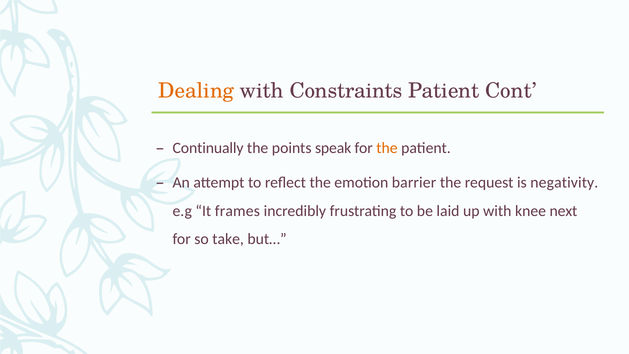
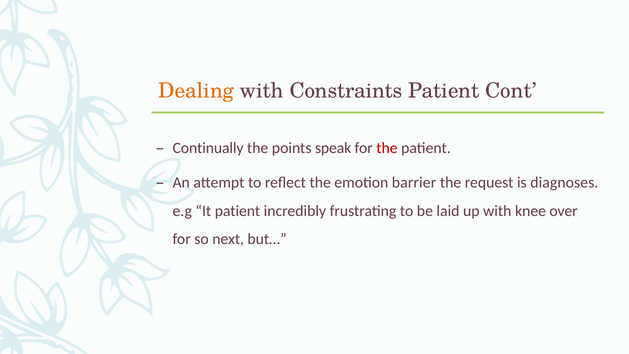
the at (387, 148) colour: orange -> red
negativity: negativity -> diagnoses
It frames: frames -> patient
next: next -> over
take: take -> next
